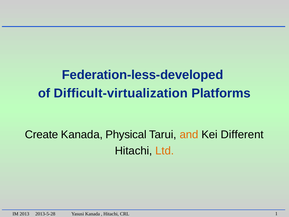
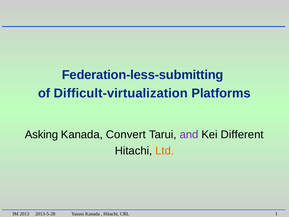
Federation-less-developed: Federation-less-developed -> Federation-less-submitting
Create: Create -> Asking
Physical: Physical -> Convert
and colour: orange -> purple
